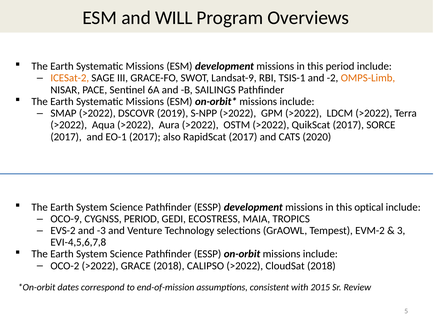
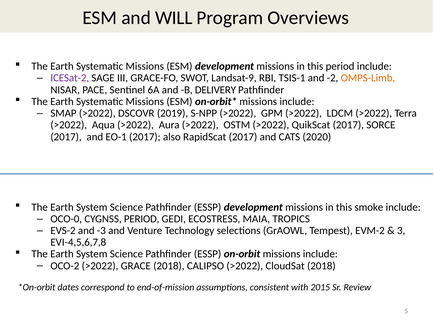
ICESat-2 colour: orange -> purple
SAILINGS: SAILINGS -> DELIVERY
optical: optical -> smoke
OCO-9: OCO-9 -> OCO-0
